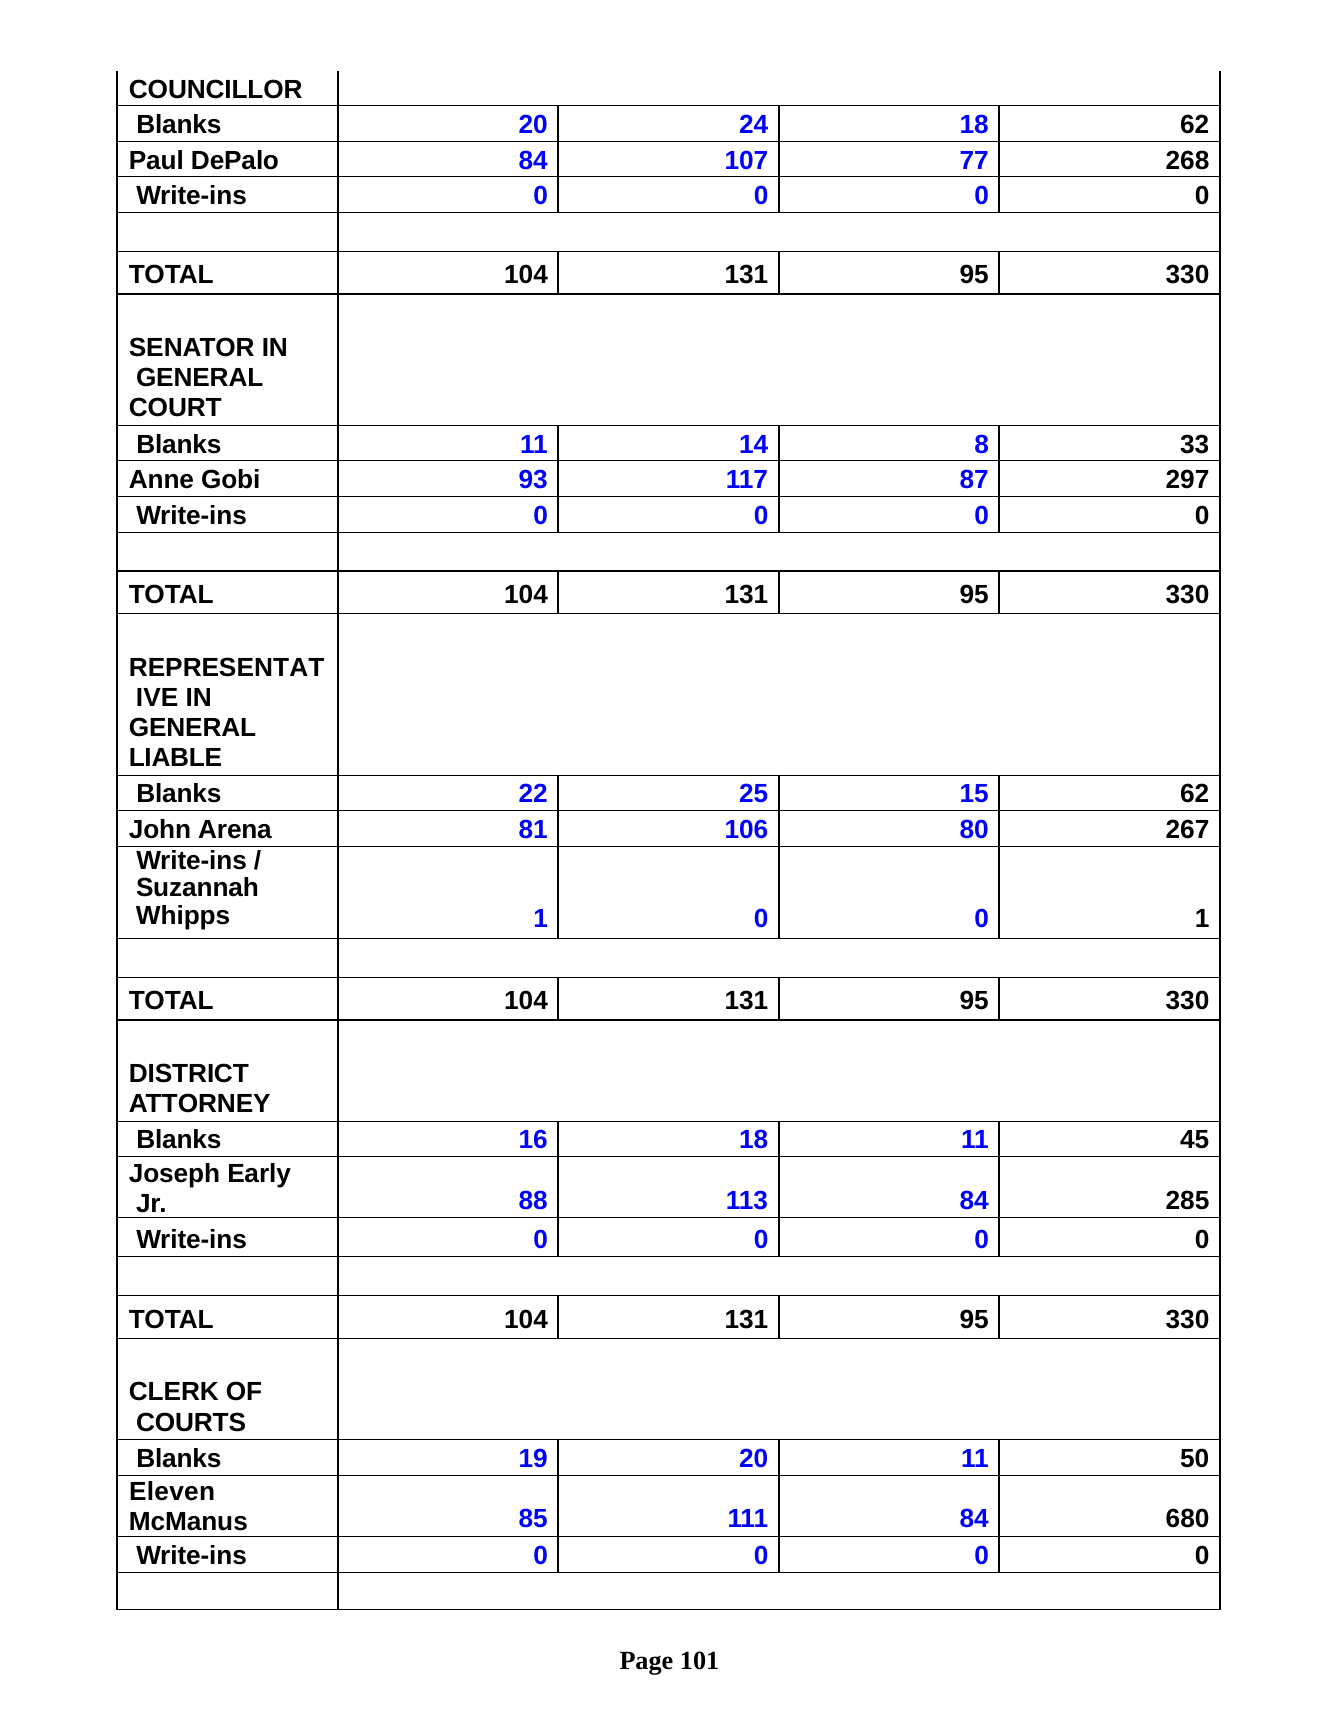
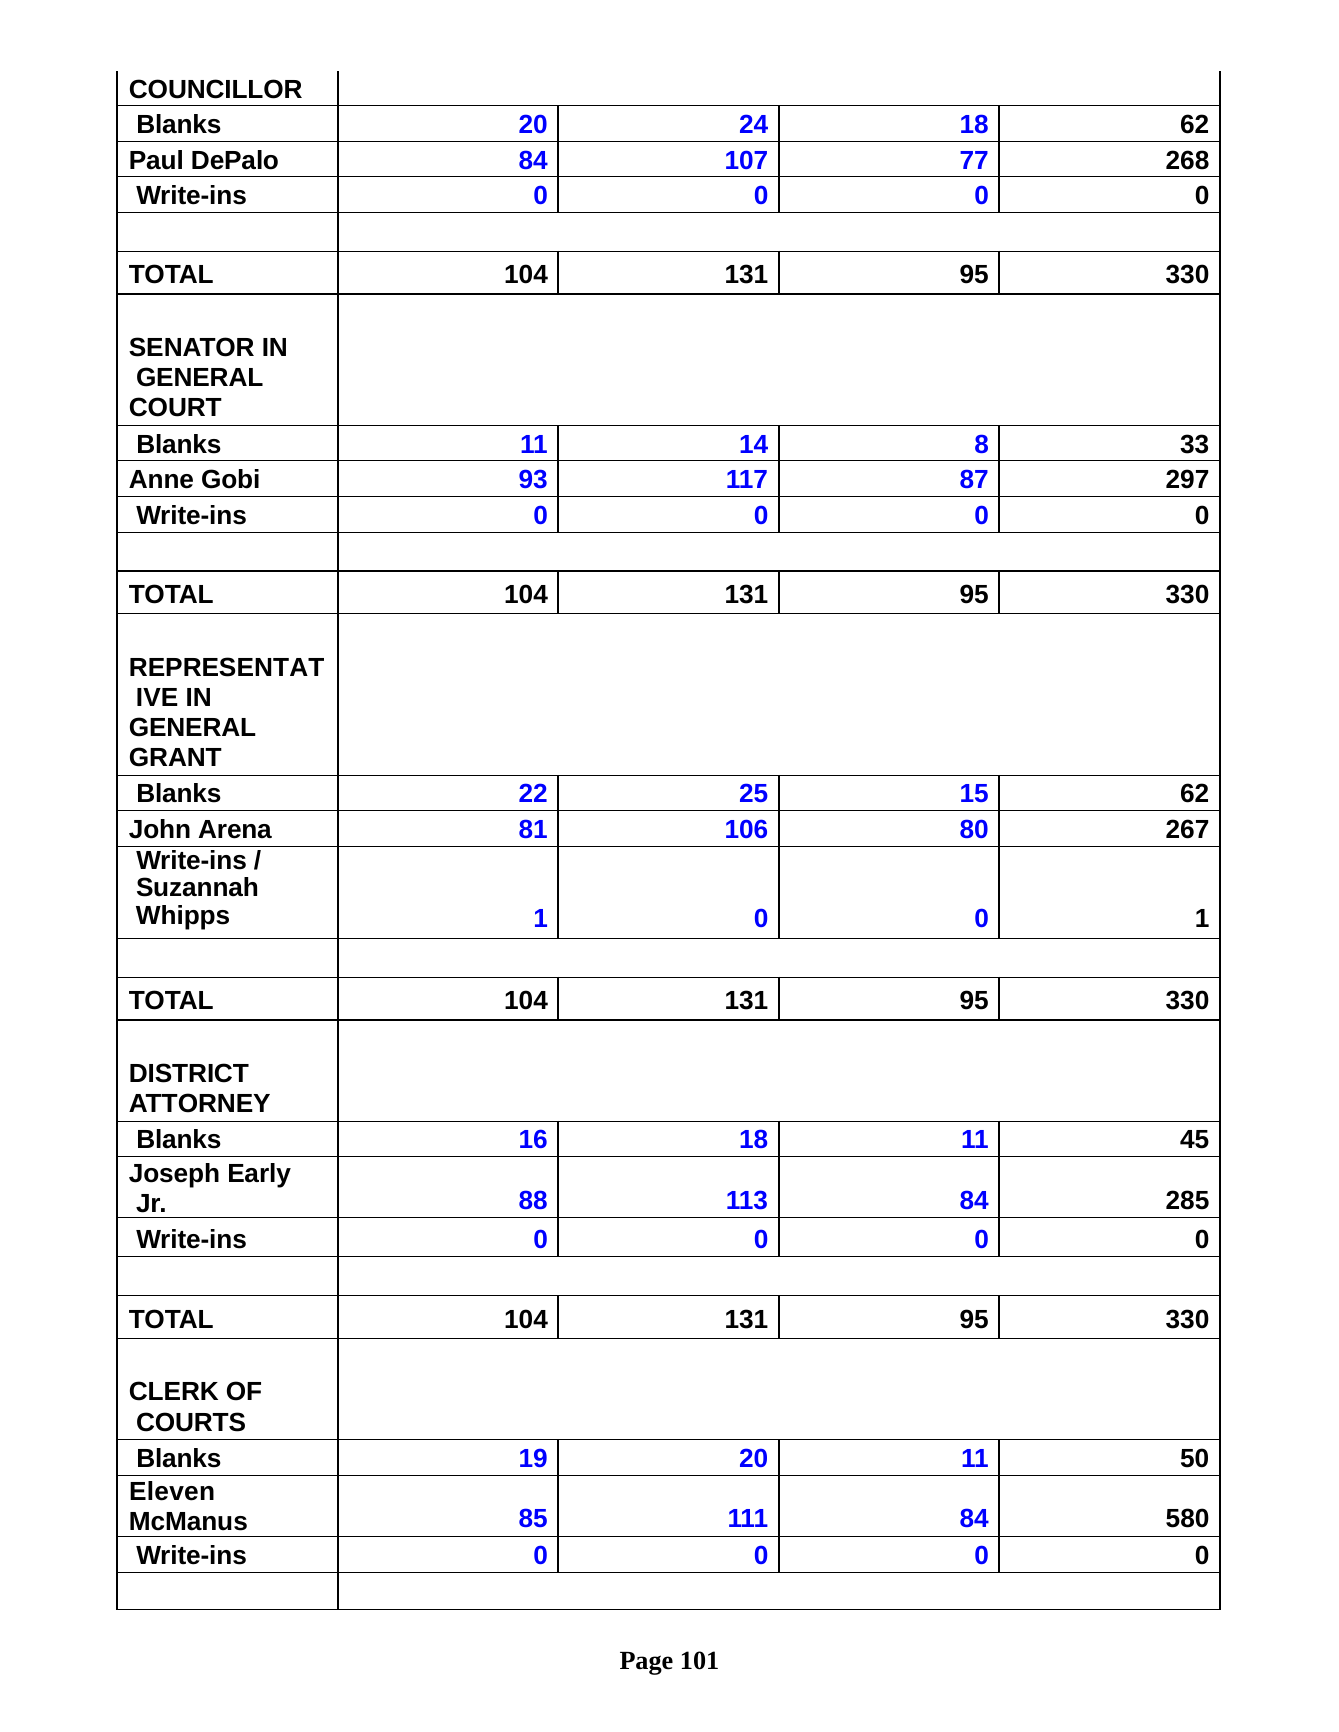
LIABLE: LIABLE -> GRANT
680: 680 -> 580
